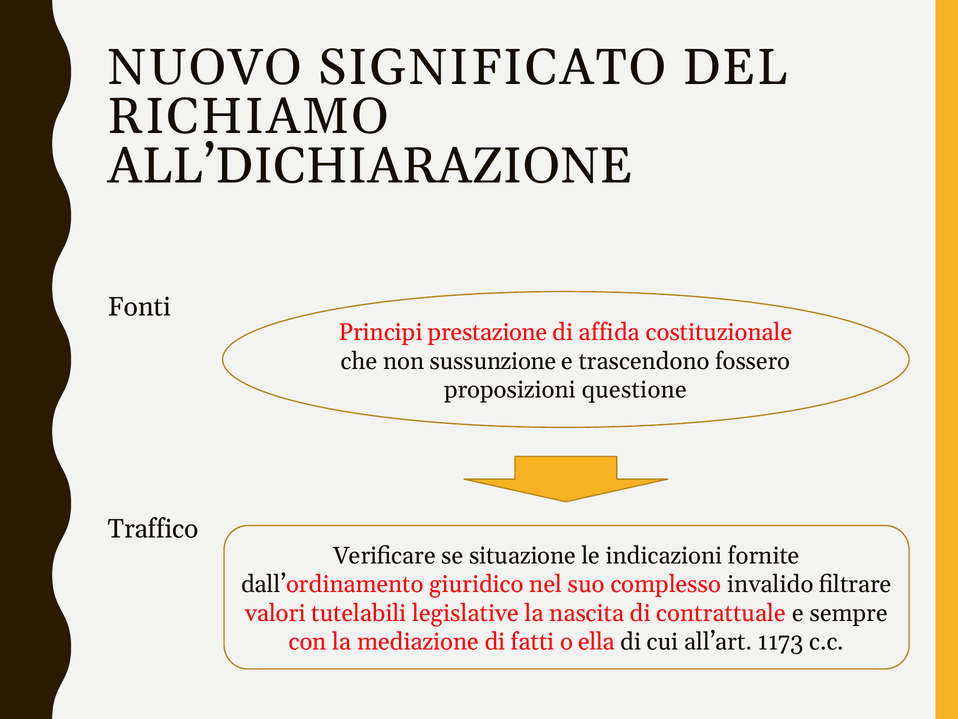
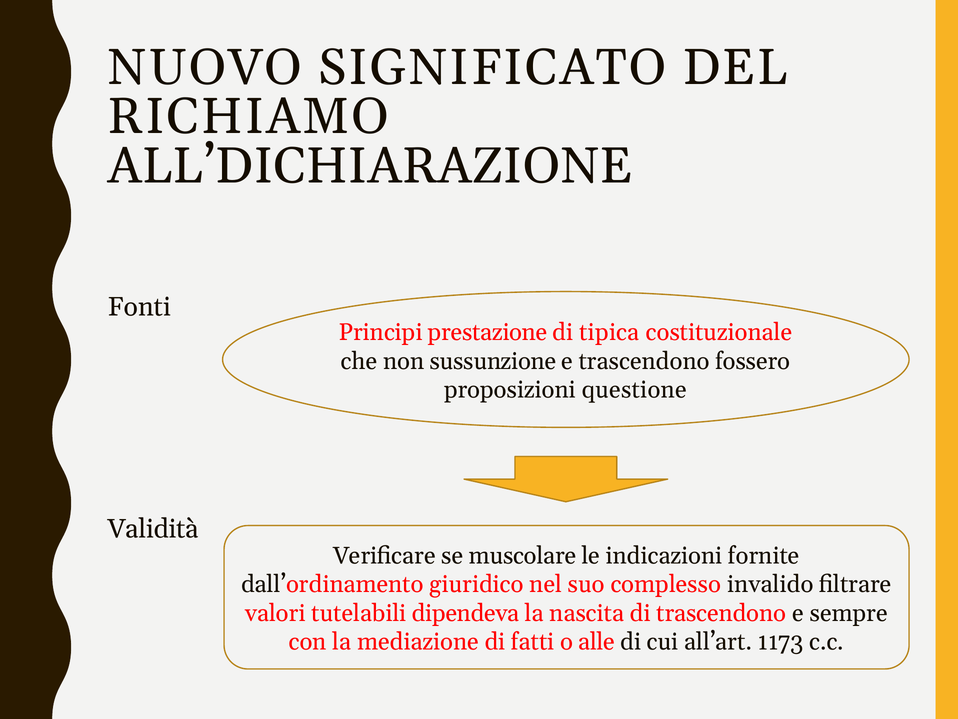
affida: affida -> tipica
Traffico: Traffico -> Validità
situazione: situazione -> muscolare
legislative: legislative -> dipendeva
di contrattuale: contrattuale -> trascendono
ella: ella -> alle
